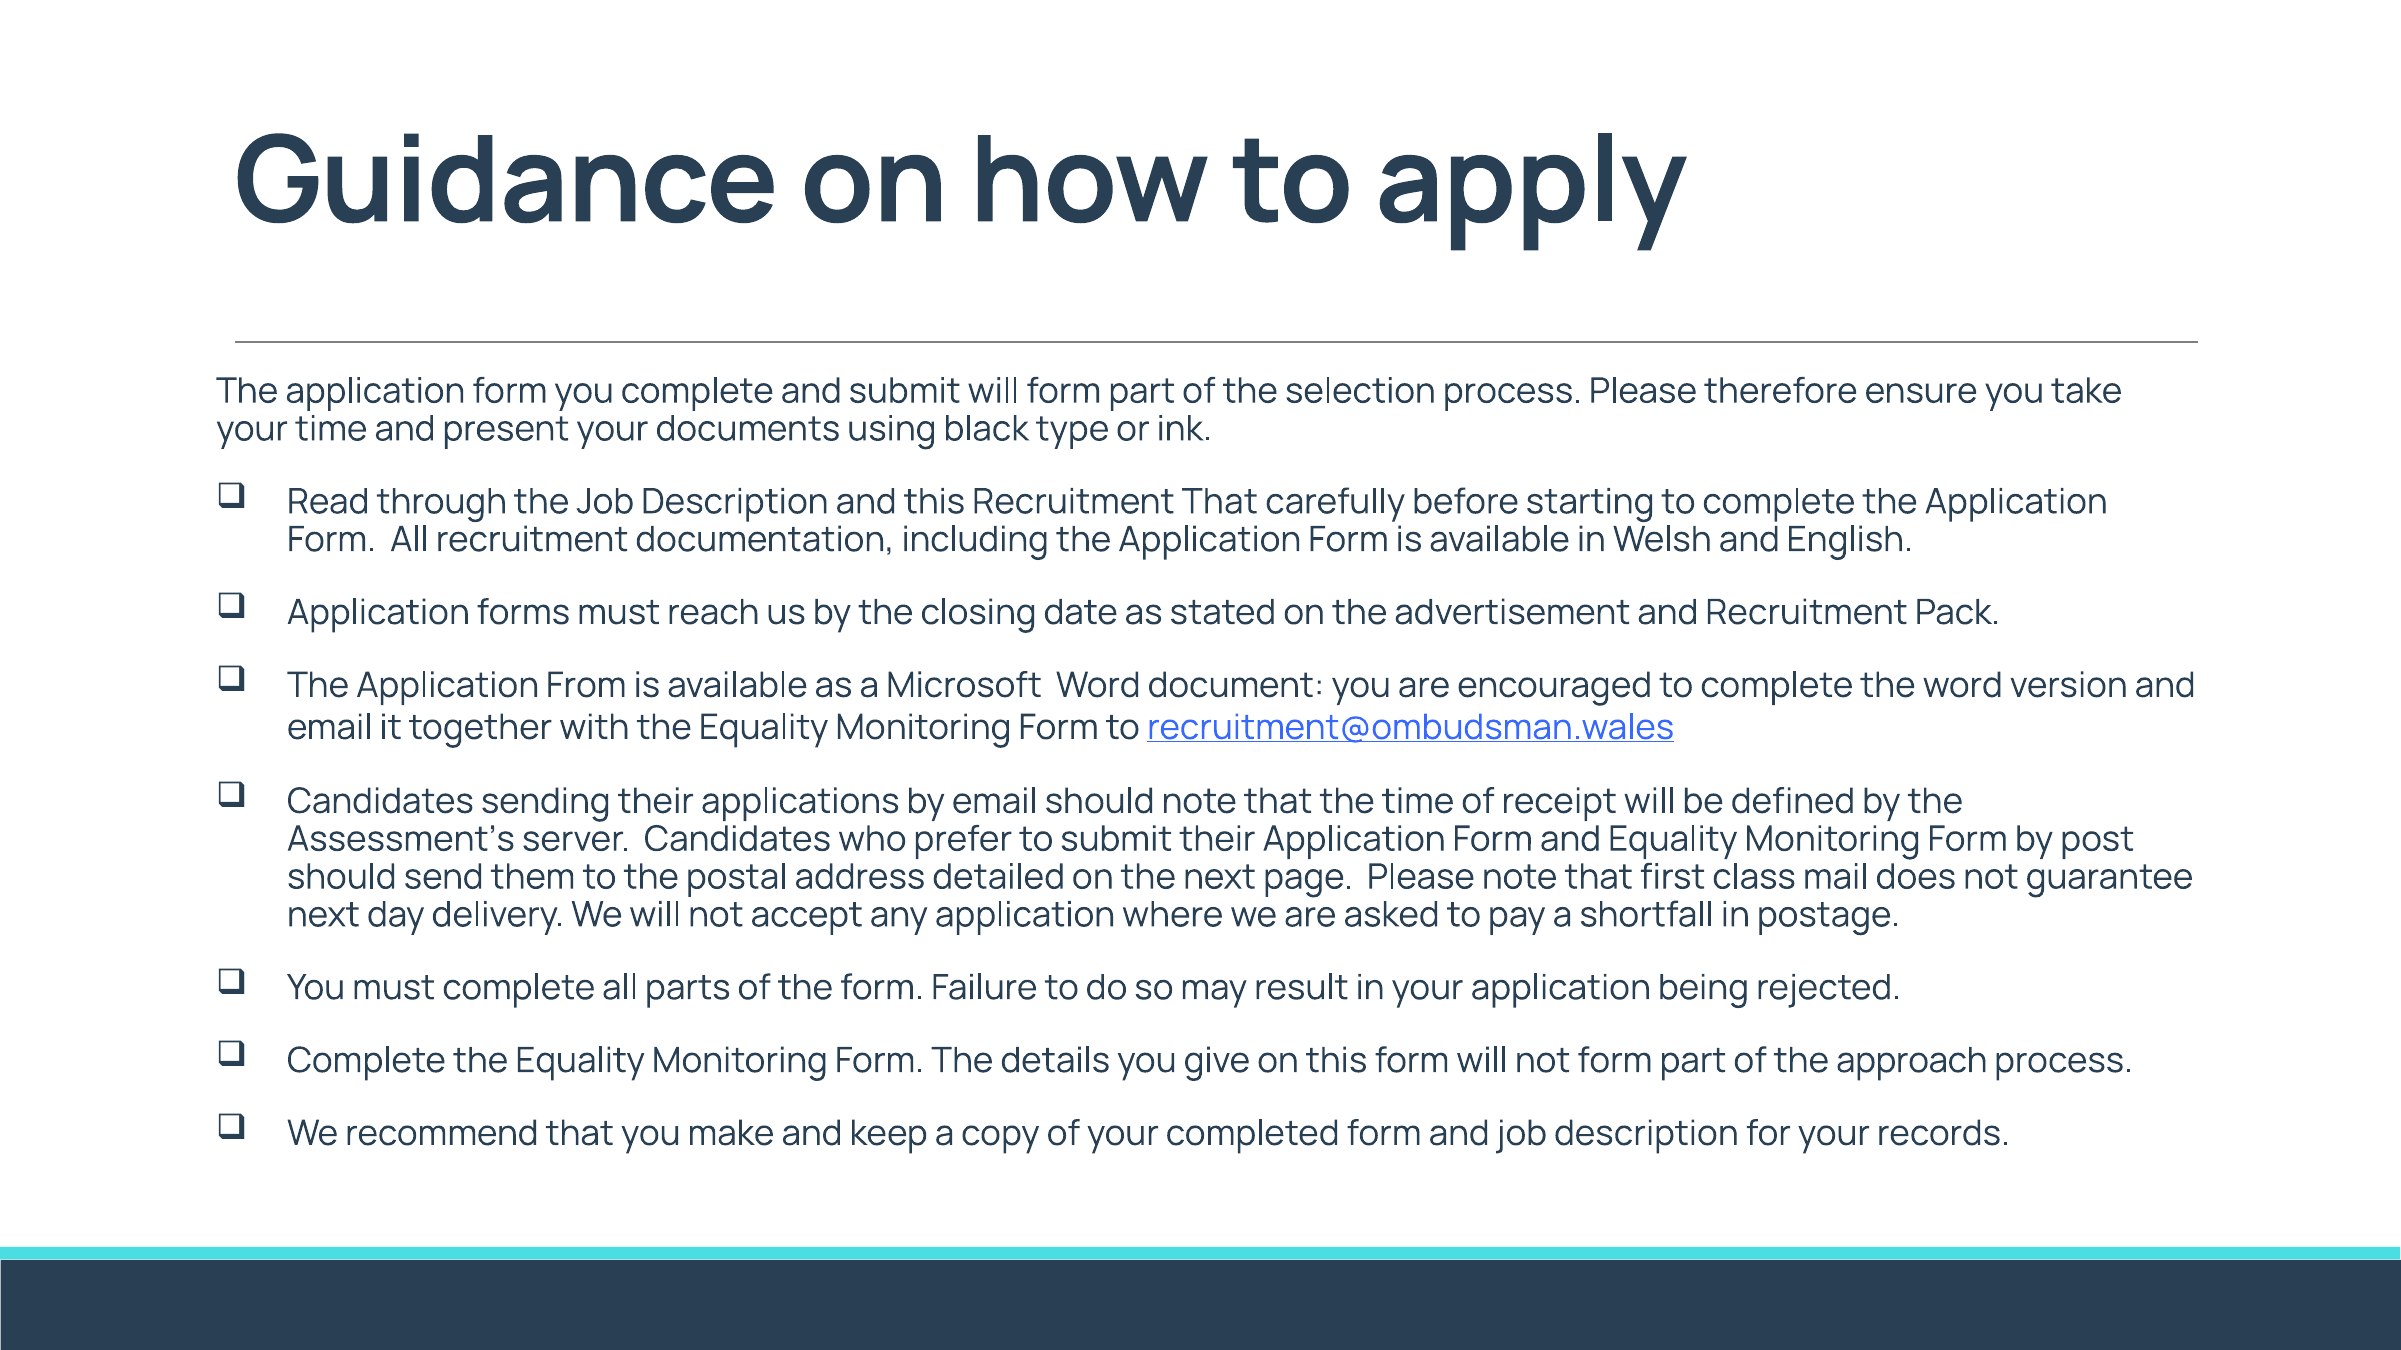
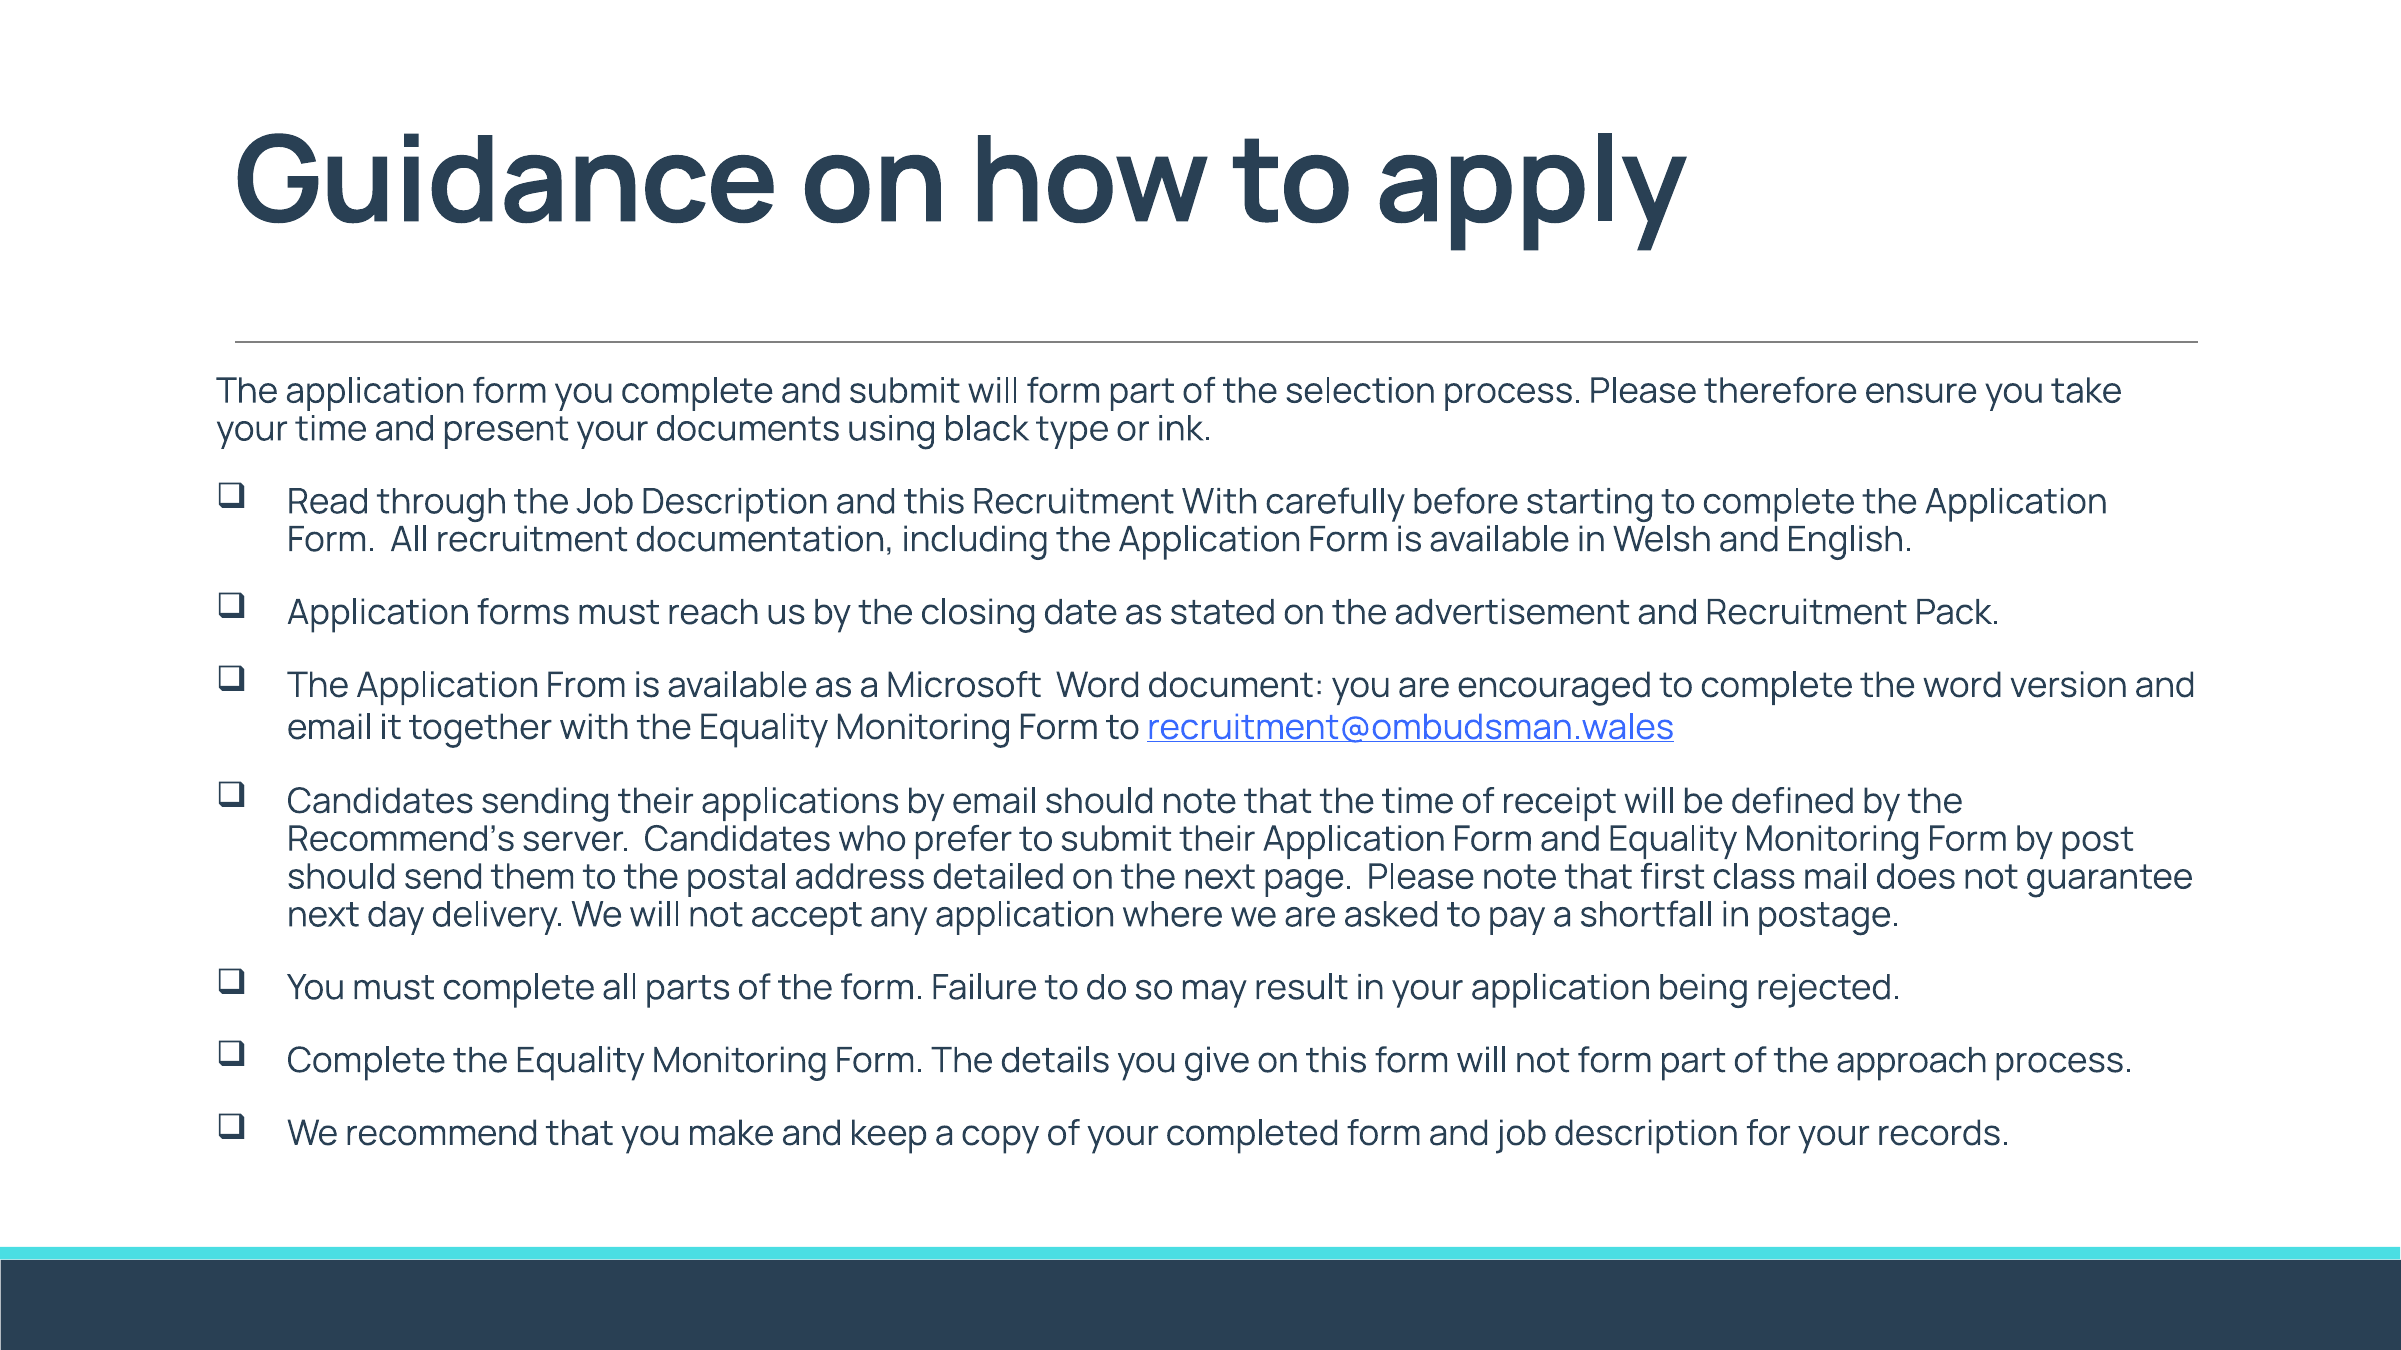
Recruitment That: That -> With
Assessment’s: Assessment’s -> Recommend’s
